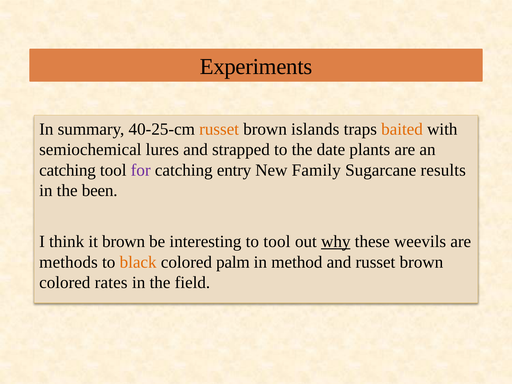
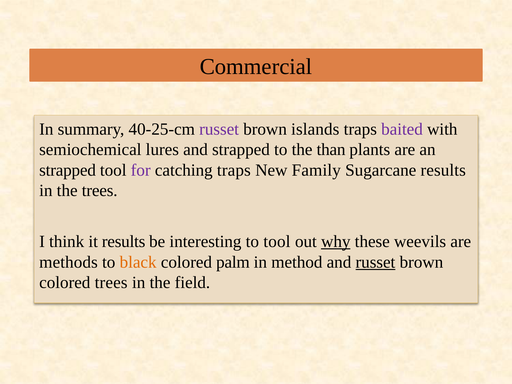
Experiments: Experiments -> Commercial
russet at (219, 129) colour: orange -> purple
baited colour: orange -> purple
date: date -> than
catching at (68, 170): catching -> strapped
catching entry: entry -> traps
the been: been -> trees
it brown: brown -> results
russet at (375, 262) underline: none -> present
colored rates: rates -> trees
